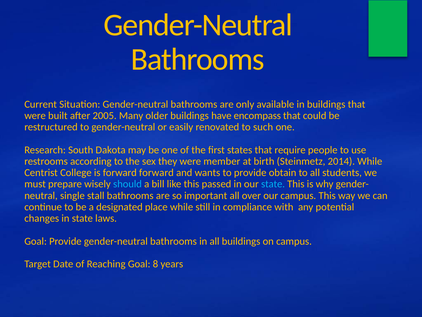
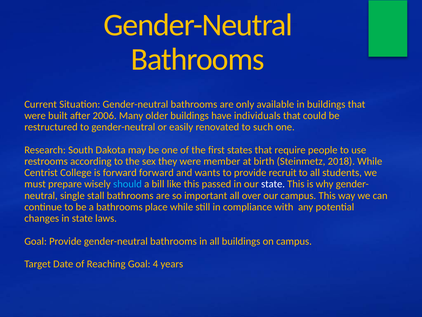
2005: 2005 -> 2006
encompass: encompass -> individuals
2014: 2014 -> 2018
obtain: obtain -> recruit
state at (273, 184) colour: light blue -> white
a designated: designated -> bathrooms
8: 8 -> 4
